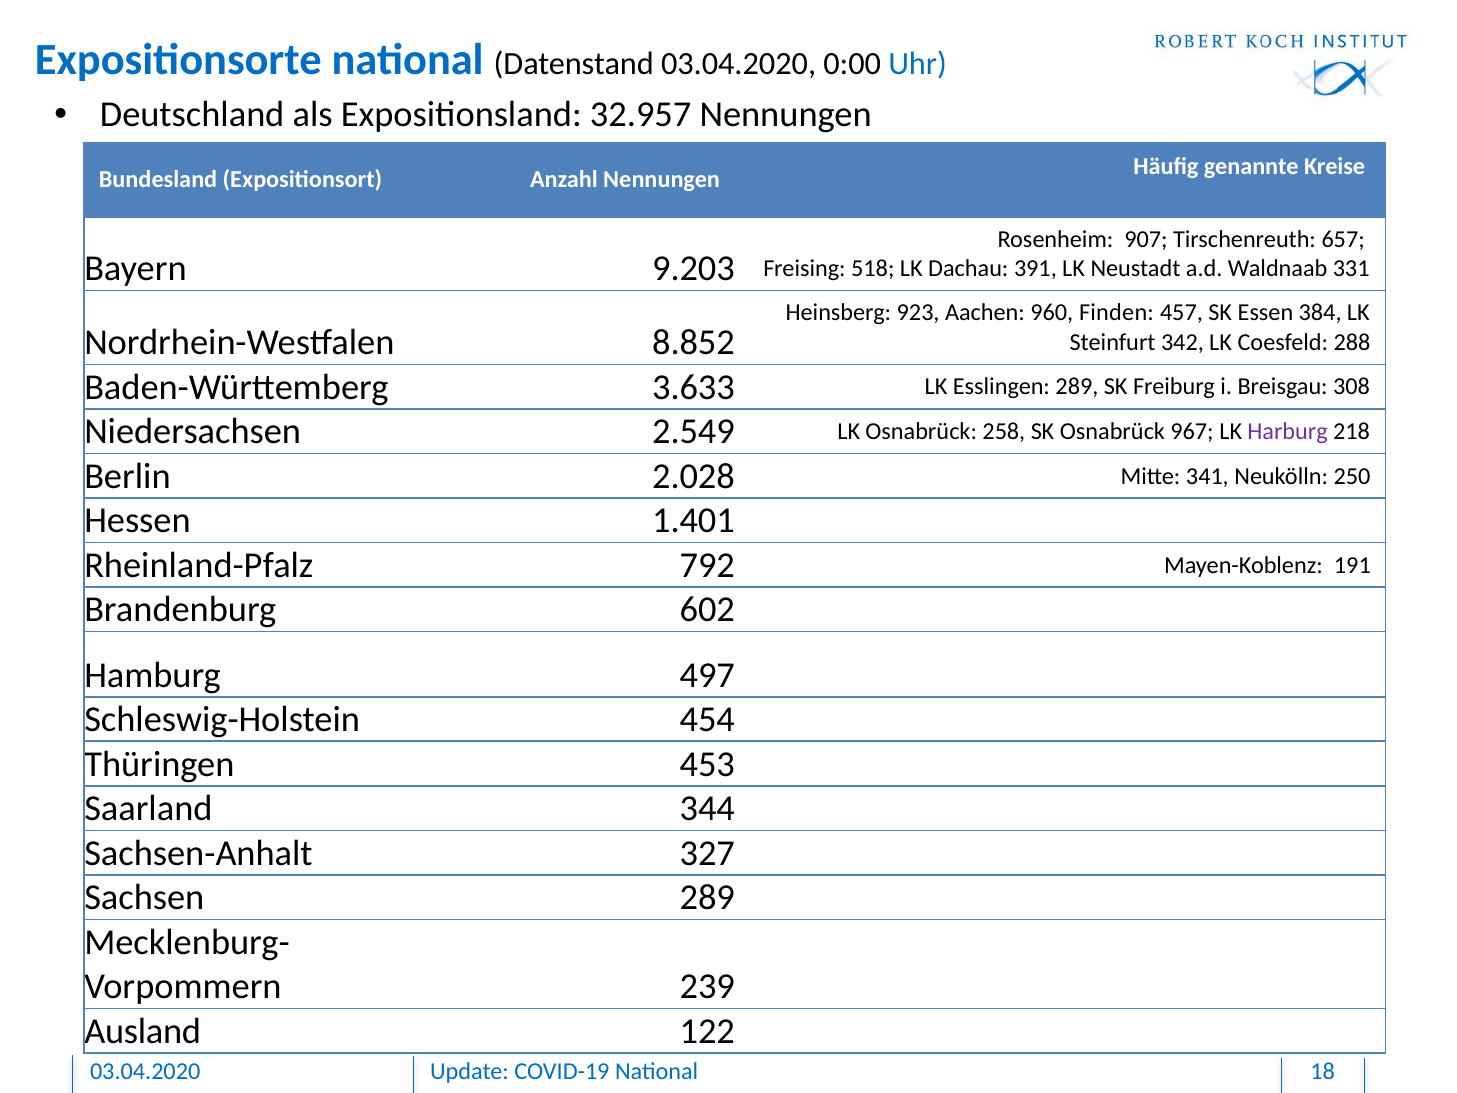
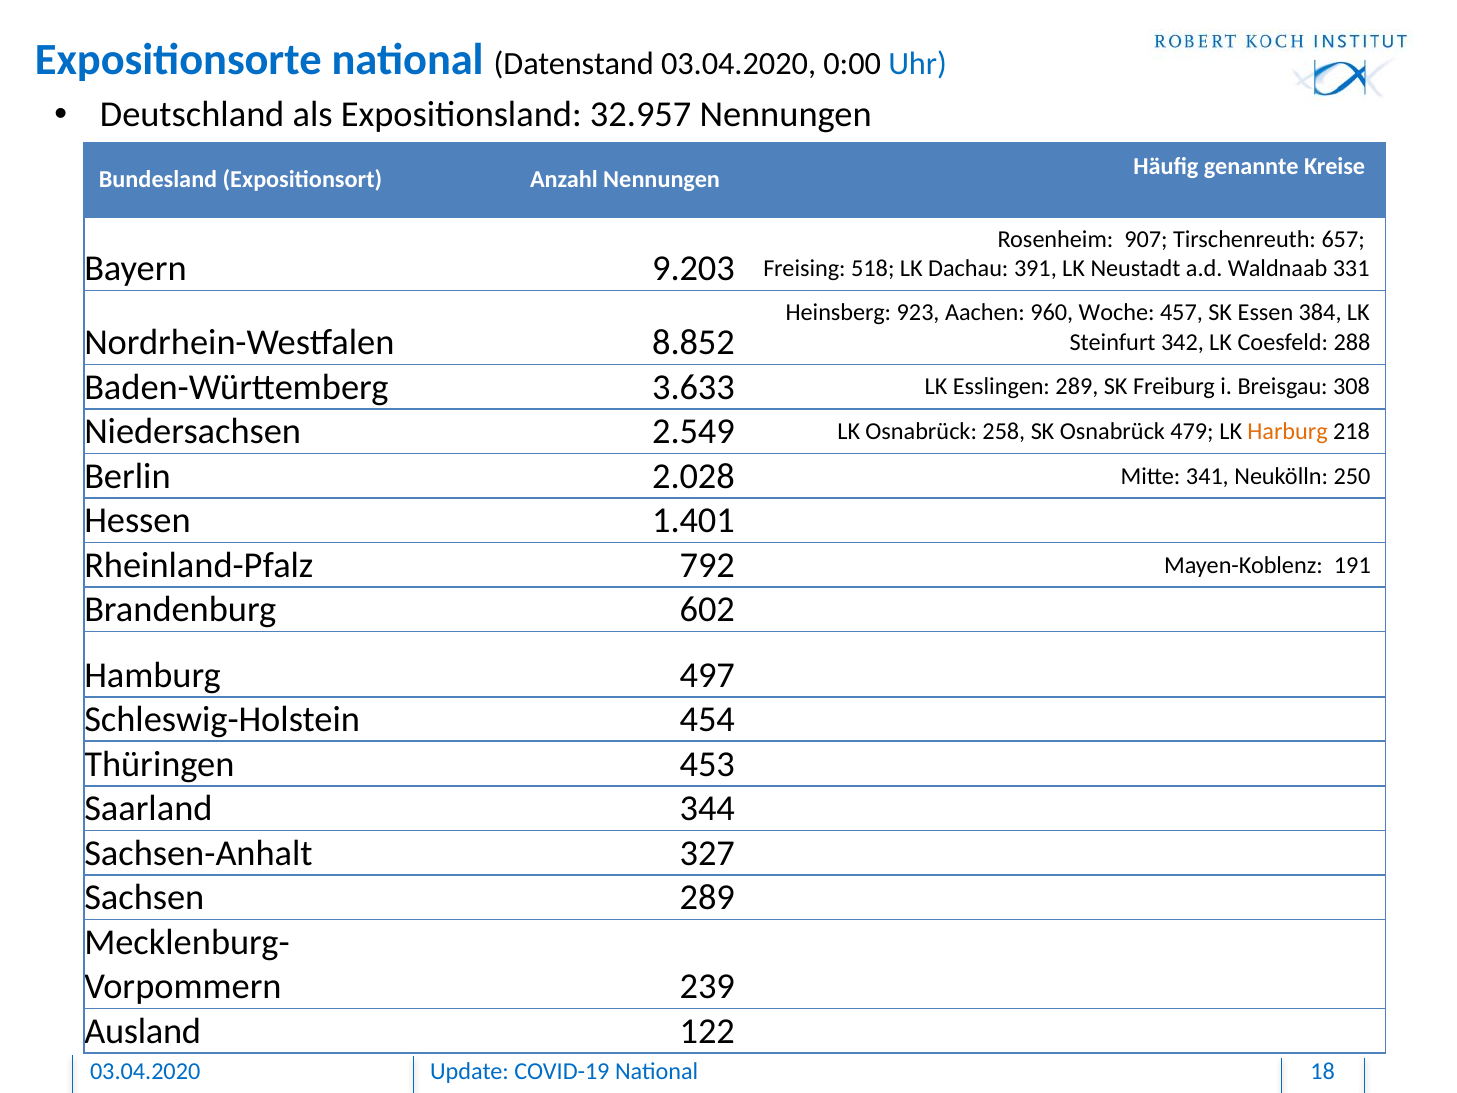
Finden: Finden -> Woche
967: 967 -> 479
Harburg colour: purple -> orange
